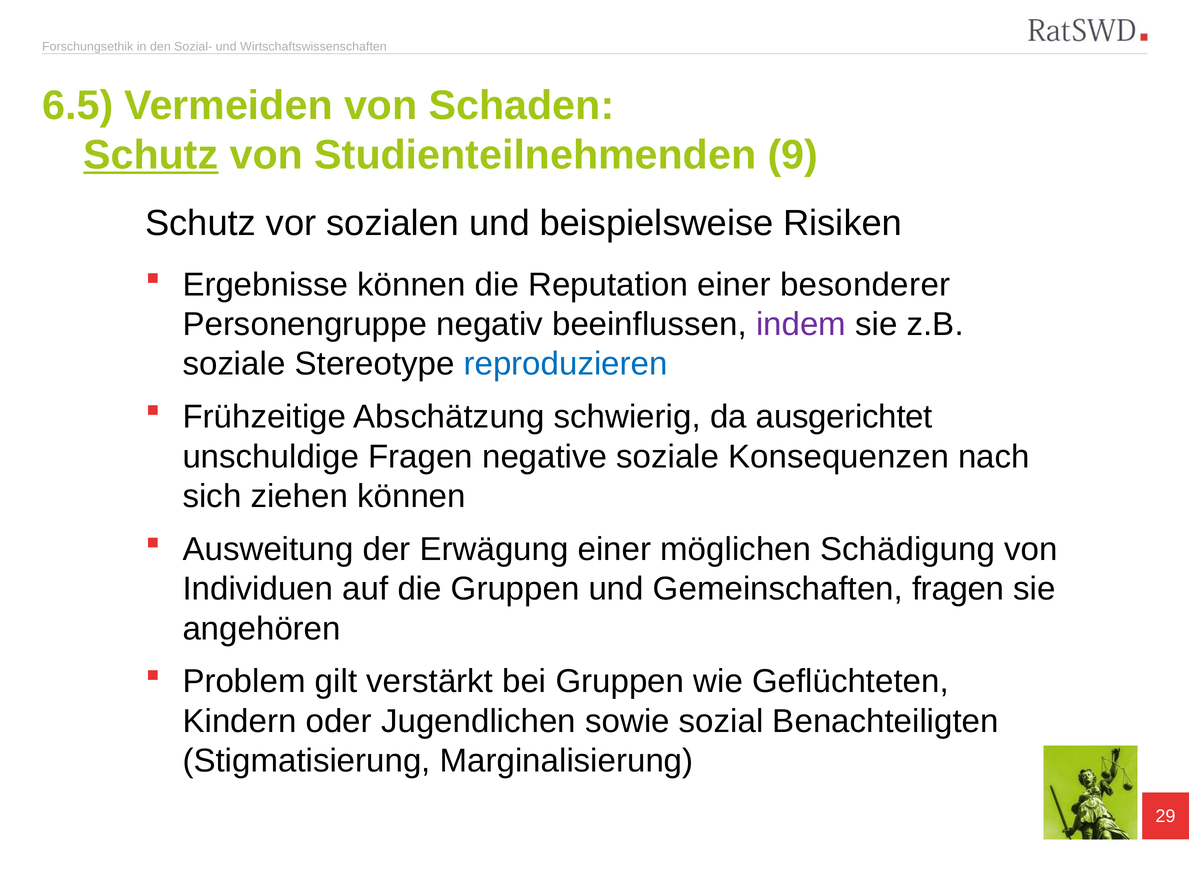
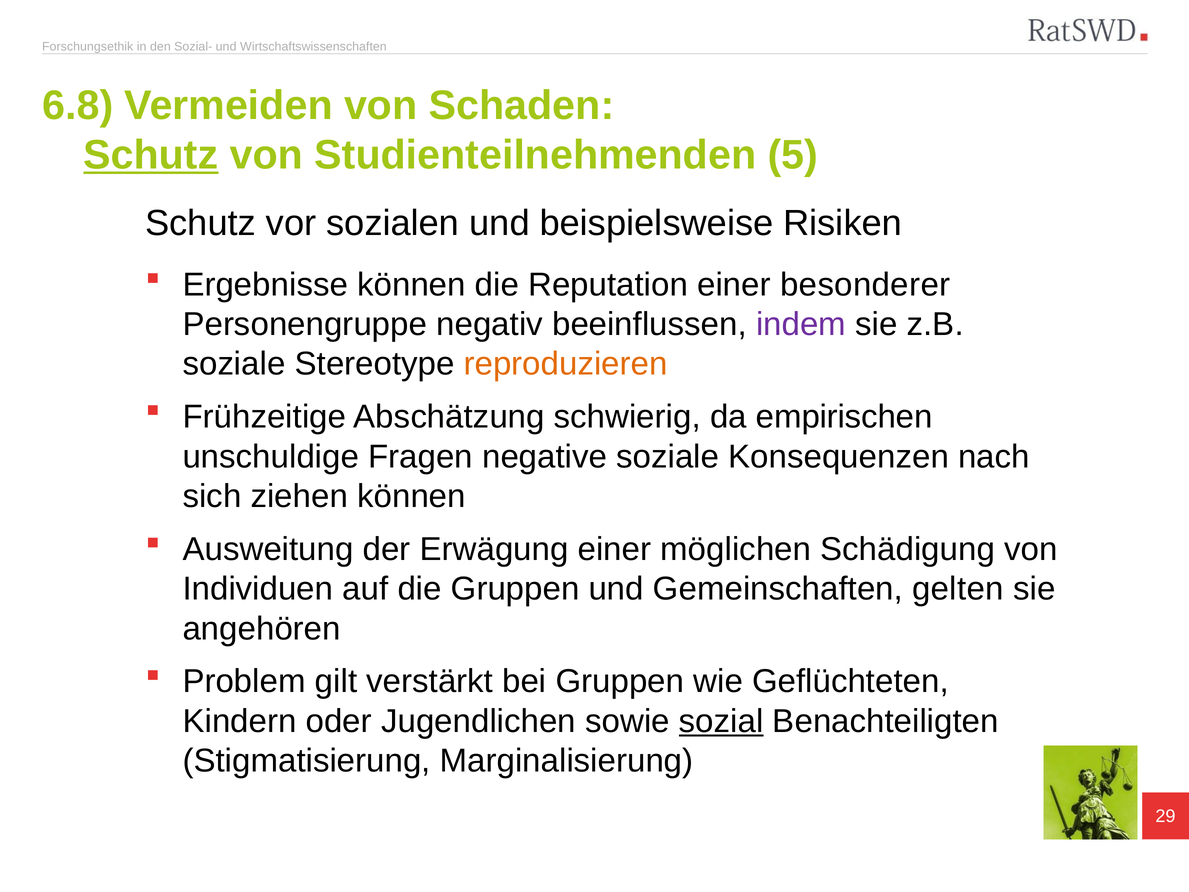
6.5: 6.5 -> 6.8
9: 9 -> 5
reproduzieren colour: blue -> orange
ausgerichtet: ausgerichtet -> empirischen
Gemeinschaften fragen: fragen -> gelten
sozial underline: none -> present
